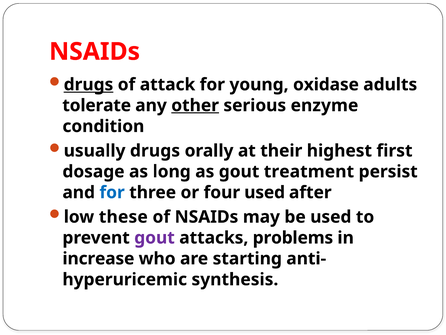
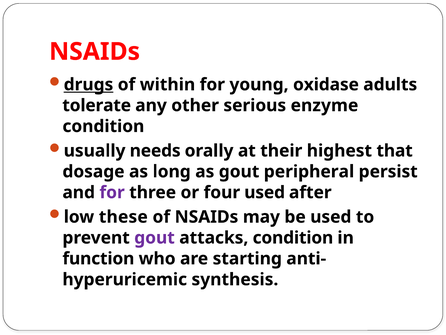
attack: attack -> within
other underline: present -> none
usually drugs: drugs -> needs
first: first -> that
treatment: treatment -> peripheral
for at (112, 192) colour: blue -> purple
attacks problems: problems -> condition
increase: increase -> function
